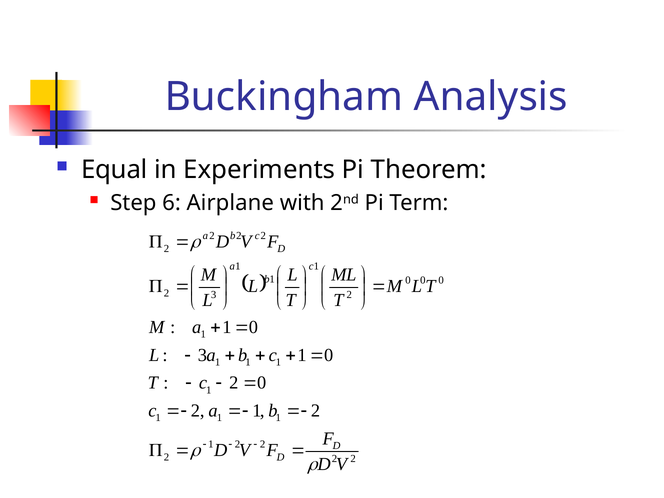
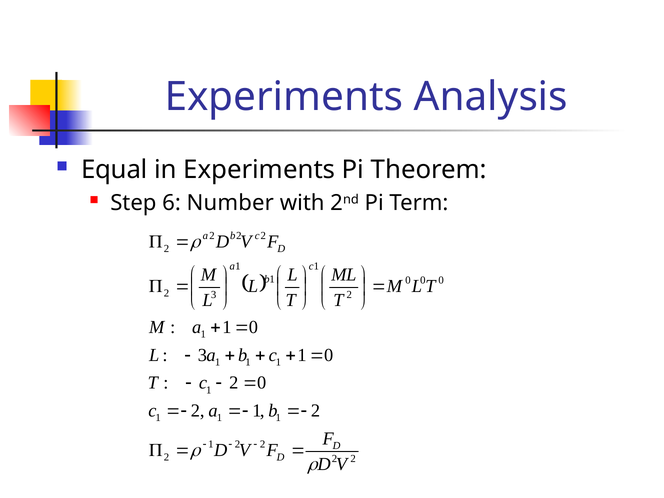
Buckingham at (284, 97): Buckingham -> Experiments
Airplane: Airplane -> Number
